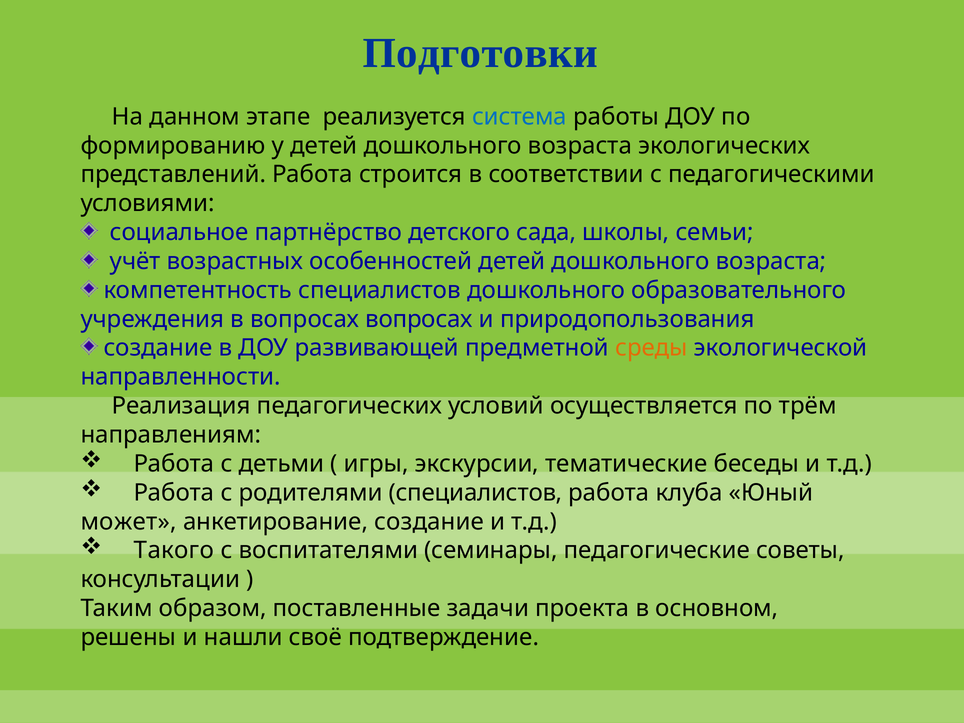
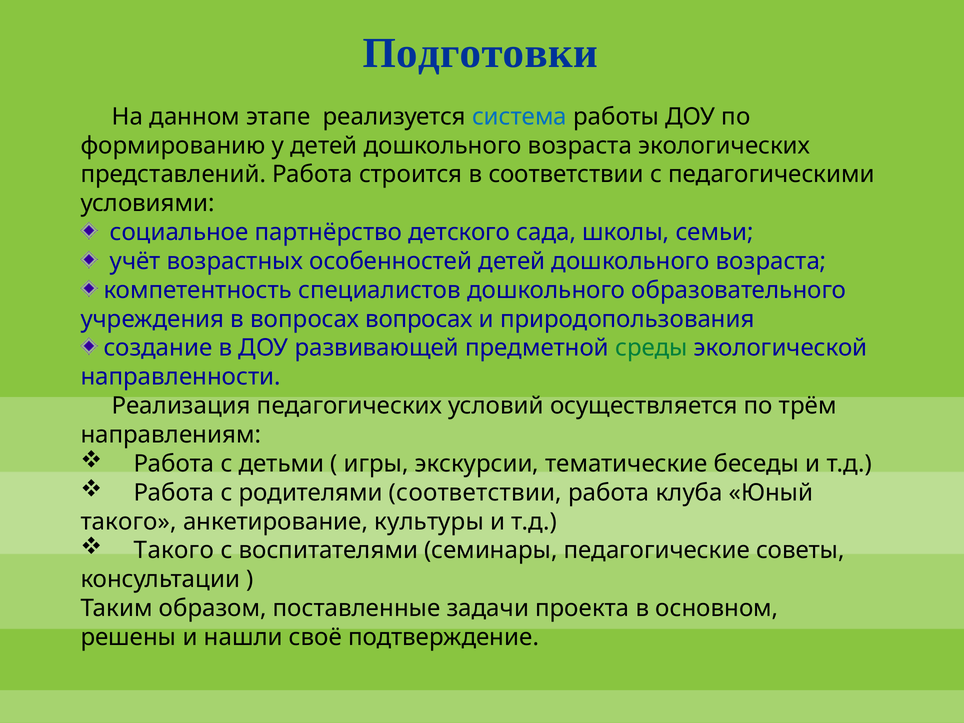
среды colour: orange -> green
родителями специалистов: специалистов -> соответствии
может at (129, 522): может -> такого
анкетирование создание: создание -> культуры
